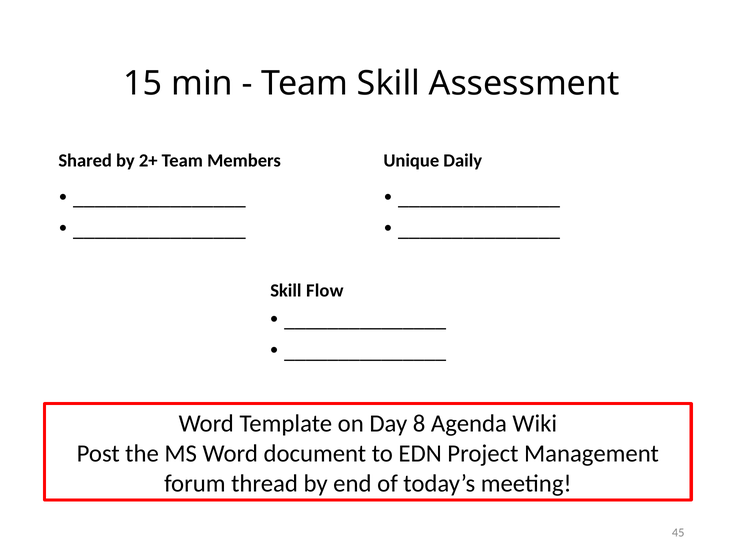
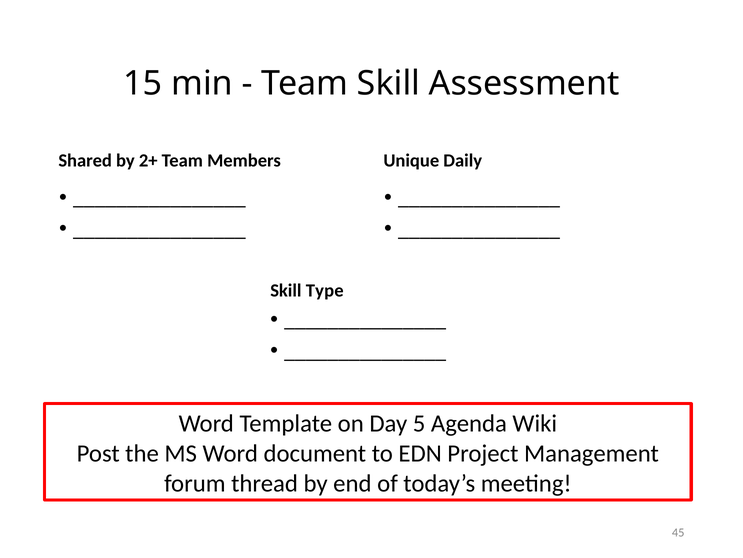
Flow: Flow -> Type
8: 8 -> 5
